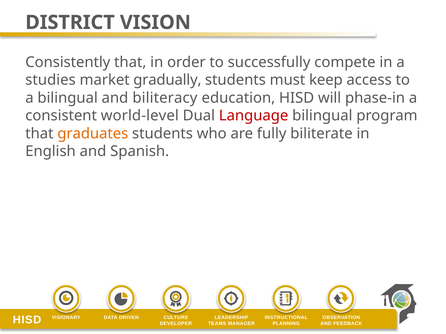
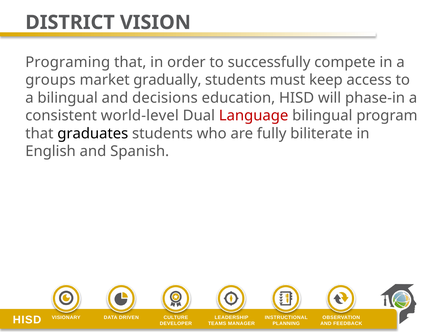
Consistently: Consistently -> Programing
studies: studies -> groups
biliteracy: biliteracy -> decisions
graduates colour: orange -> black
